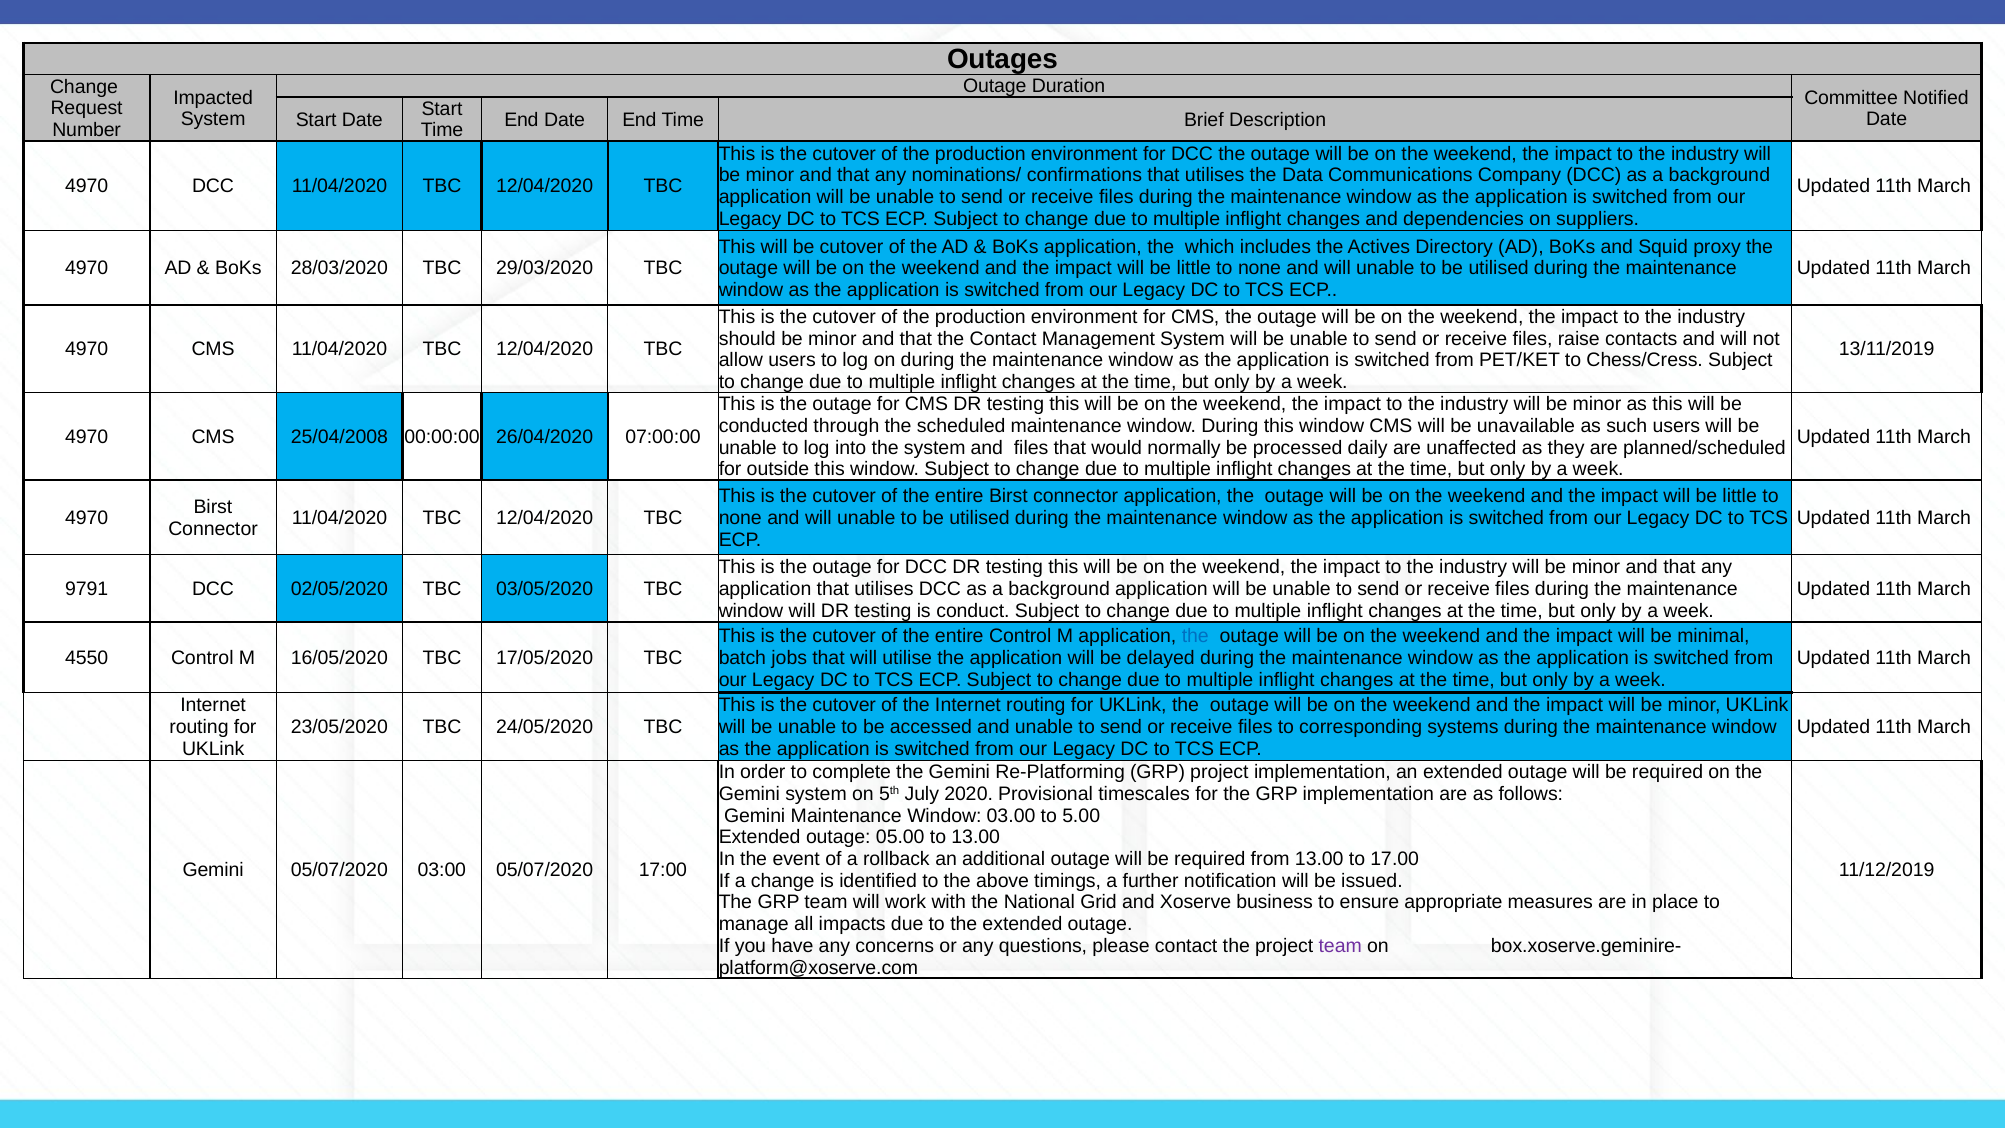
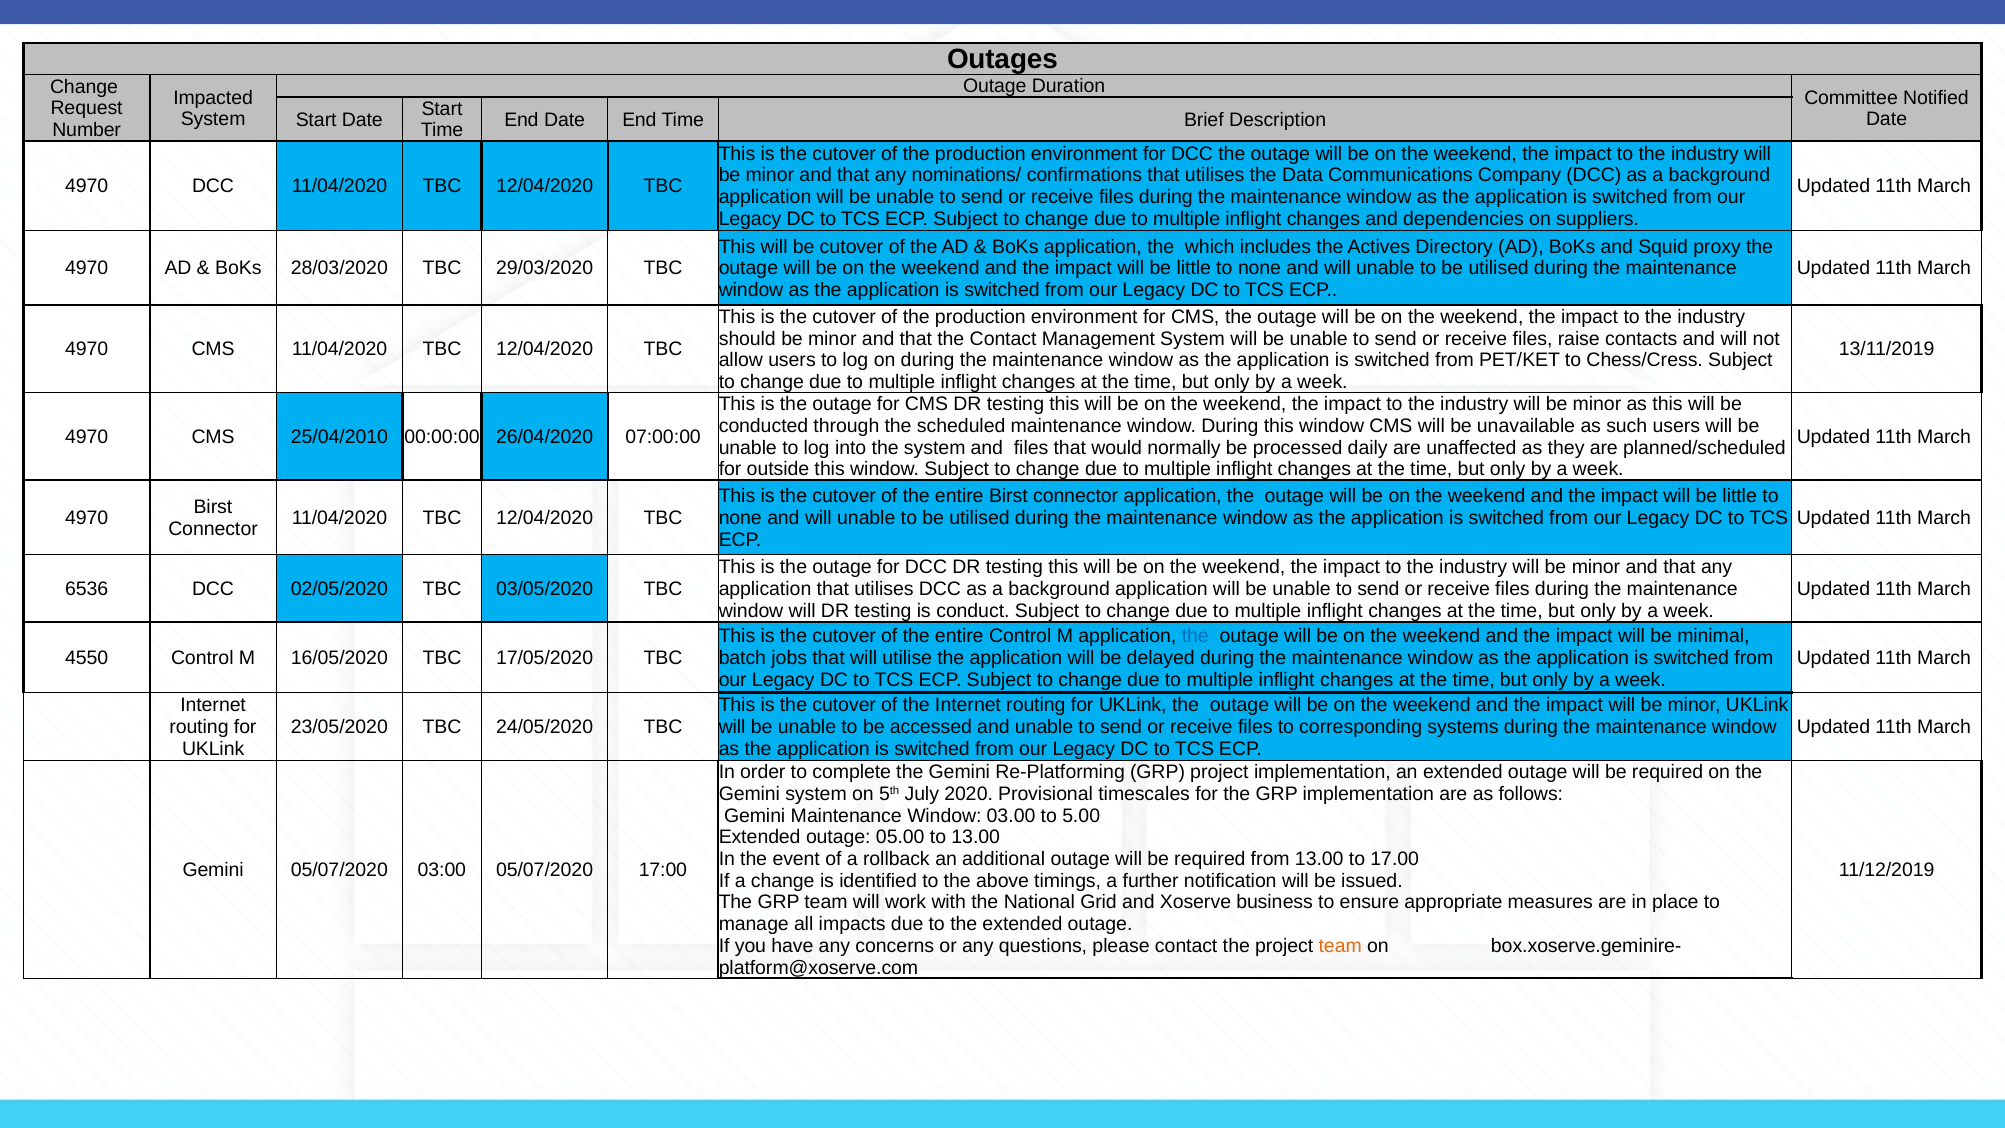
25/04/2008: 25/04/2008 -> 25/04/2010
9791: 9791 -> 6536
team at (1340, 946) colour: purple -> orange
